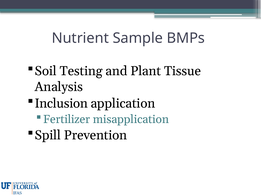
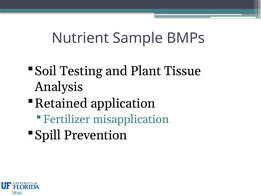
Inclusion: Inclusion -> Retained
